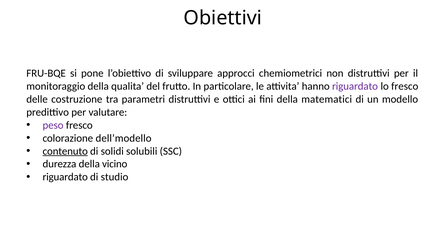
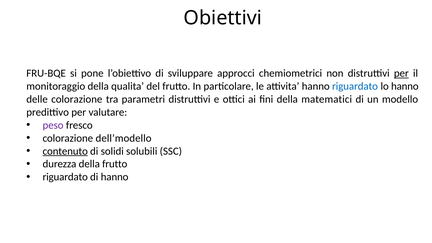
per at (401, 73) underline: none -> present
riguardato at (355, 86) colour: purple -> blue
lo fresco: fresco -> hanno
delle costruzione: costruzione -> colorazione
della vicino: vicino -> frutto
di studio: studio -> hanno
